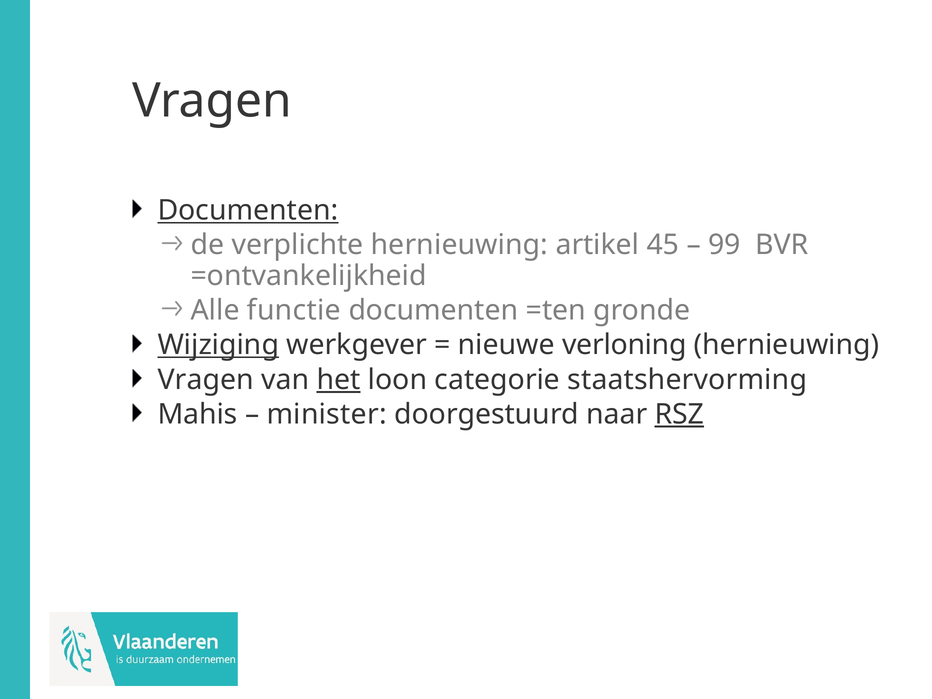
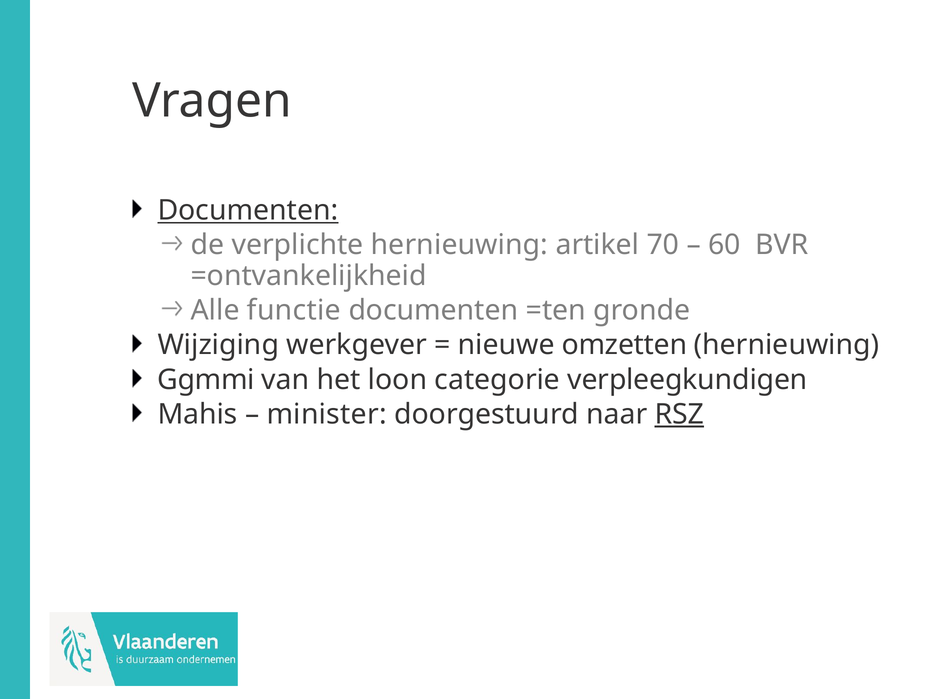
45: 45 -> 70
99: 99 -> 60
Wijziging underline: present -> none
verloning: verloning -> omzetten
Vragen at (206, 380): Vragen -> Ggmmi
het underline: present -> none
staatshervorming: staatshervorming -> verpleegkundigen
